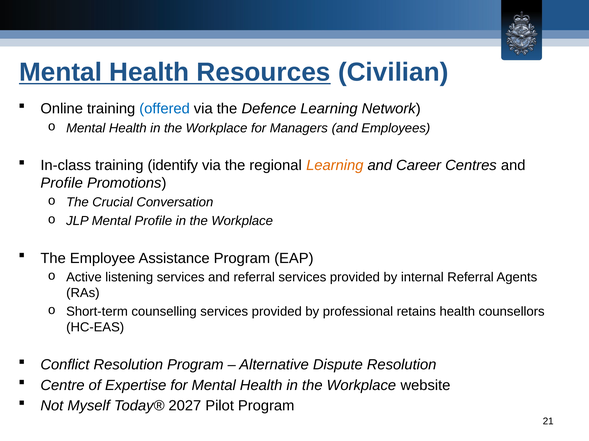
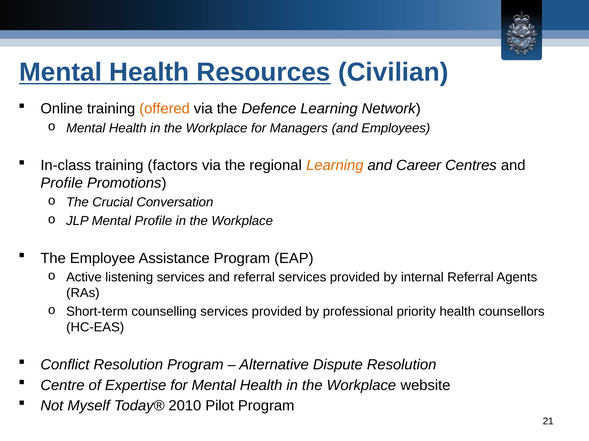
offered colour: blue -> orange
identify: identify -> factors
retains: retains -> priority
2027: 2027 -> 2010
